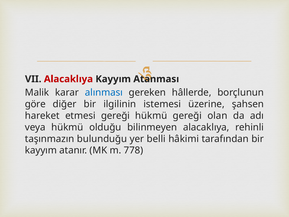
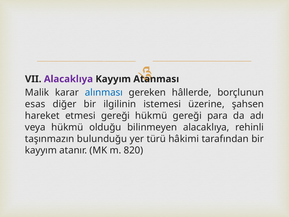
Alacaklıya at (68, 79) colour: red -> purple
göre: göre -> esas
olan: olan -> para
belli: belli -> türü
778: 778 -> 820
